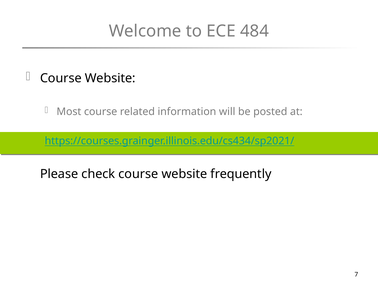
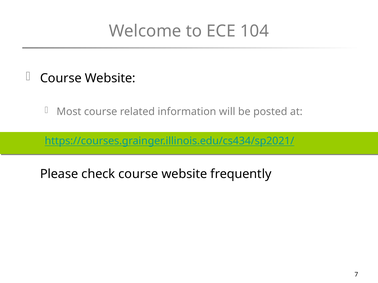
484: 484 -> 104
